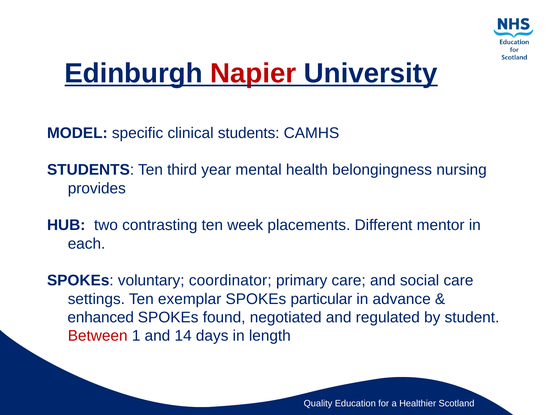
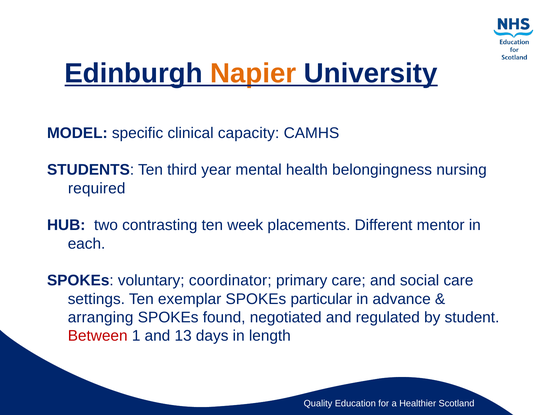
Napier colour: red -> orange
clinical students: students -> capacity
provides: provides -> required
enhanced: enhanced -> arranging
14: 14 -> 13
